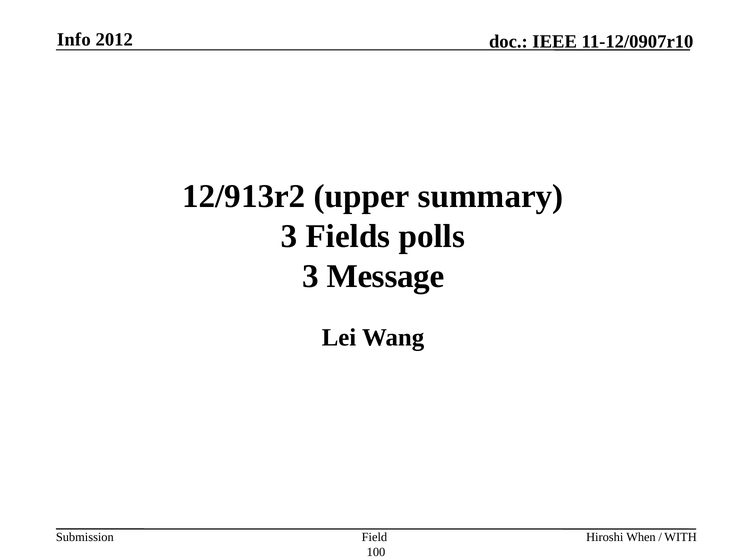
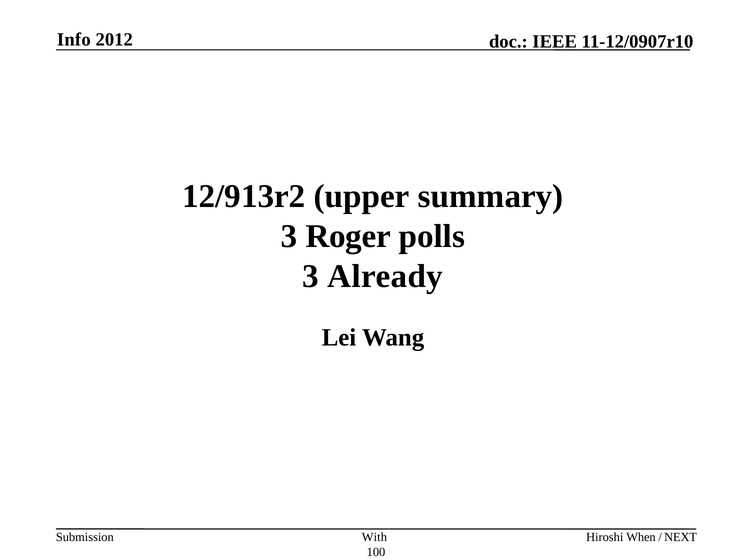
Fields: Fields -> Roger
Message: Message -> Already
Field: Field -> With
WITH: WITH -> NEXT
